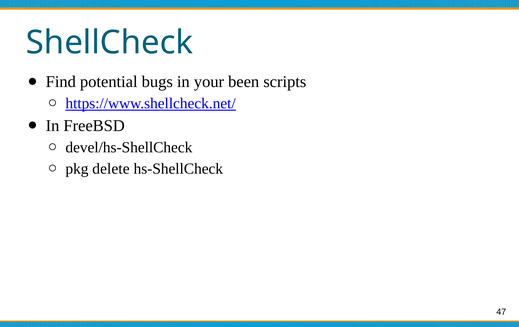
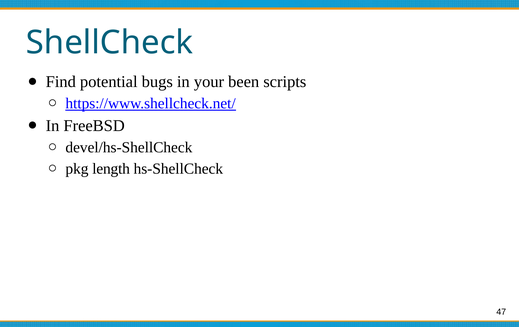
delete: delete -> length
